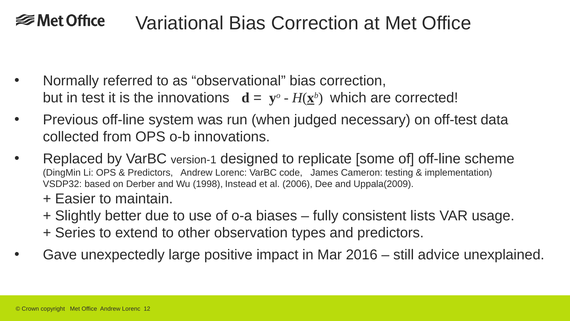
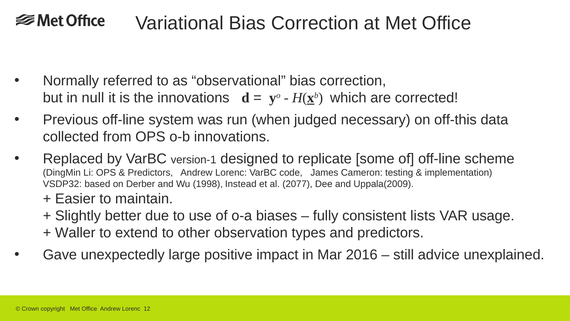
test: test -> null
off-test: off-test -> off-this
2006: 2006 -> 2077
Series: Series -> Waller
